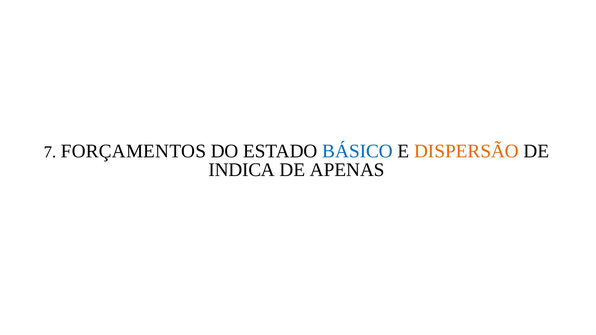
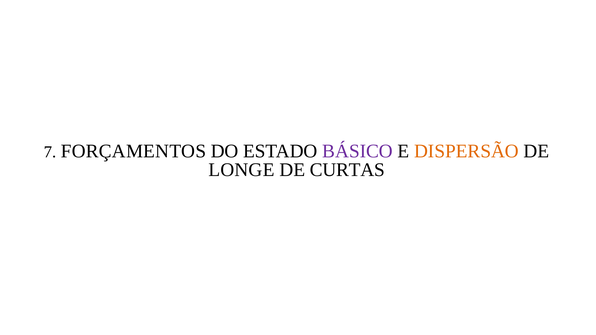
BÁSICO colour: blue -> purple
INDICA: INDICA -> LONGE
APENAS: APENAS -> CURTAS
